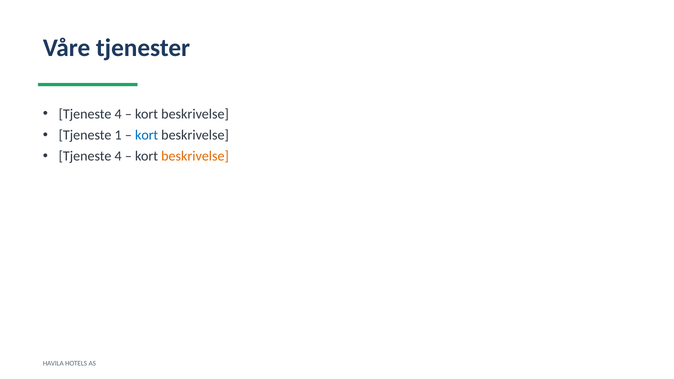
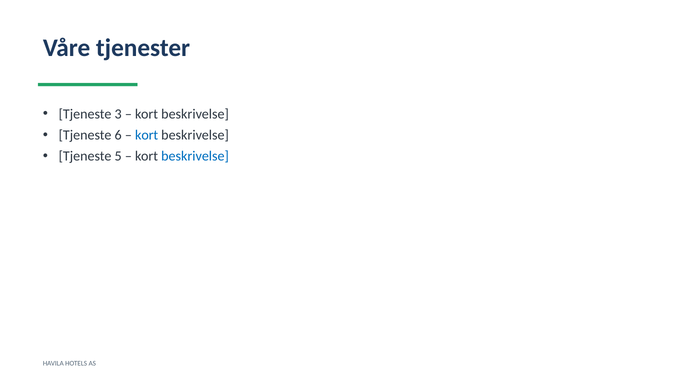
4 at (118, 114): 4 -> 3
1: 1 -> 6
4 at (118, 156): 4 -> 5
beskrivelse at (195, 156) colour: orange -> blue
